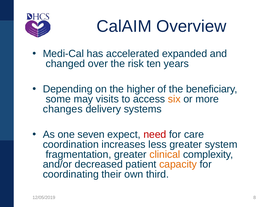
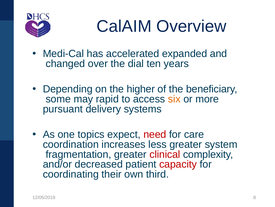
risk: risk -> dial
visits: visits -> rapid
changes: changes -> pursuant
seven: seven -> topics
clinical colour: orange -> red
capacity colour: orange -> red
